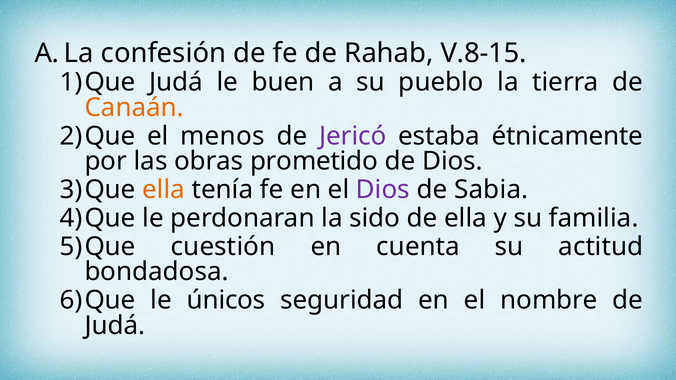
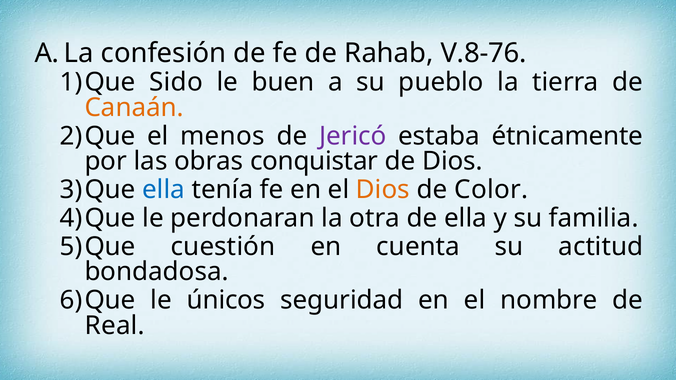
V.8-15: V.8-15 -> V.8-76
Judá at (176, 82): Judá -> Sido
prometido: prometido -> conquistar
ella at (164, 190) colour: orange -> blue
Dios at (383, 190) colour: purple -> orange
Sabia: Sabia -> Color
sido: sido -> otra
Judá at (115, 326): Judá -> Real
